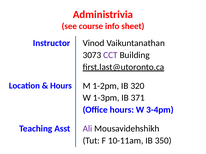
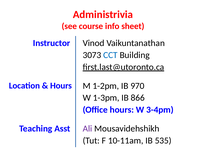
CCT colour: purple -> blue
320: 320 -> 970
371: 371 -> 866
350: 350 -> 535
